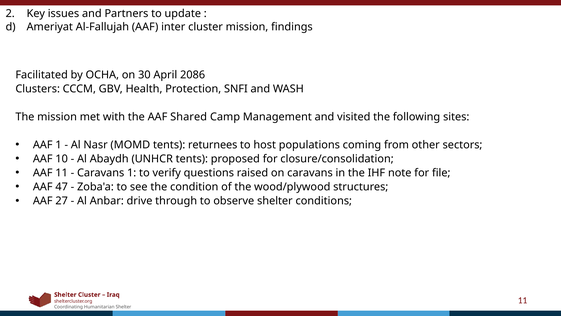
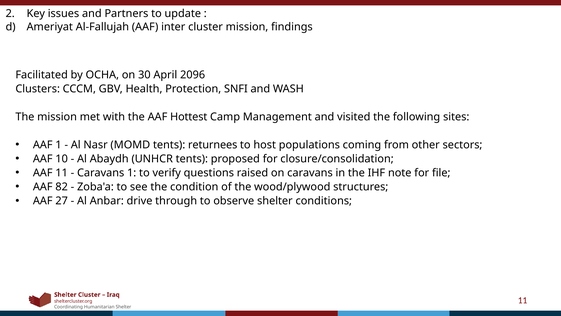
2086: 2086 -> 2096
Shared: Shared -> Hottest
47: 47 -> 82
